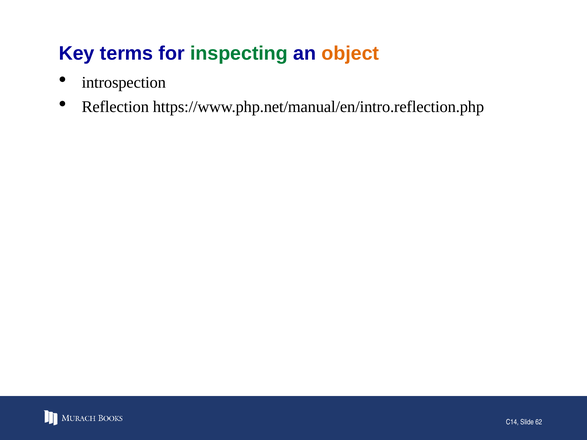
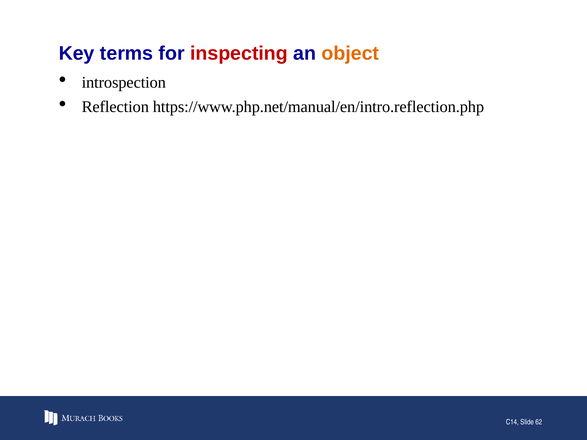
inspecting colour: green -> red
